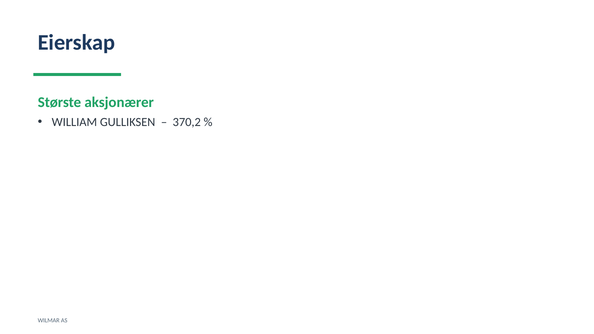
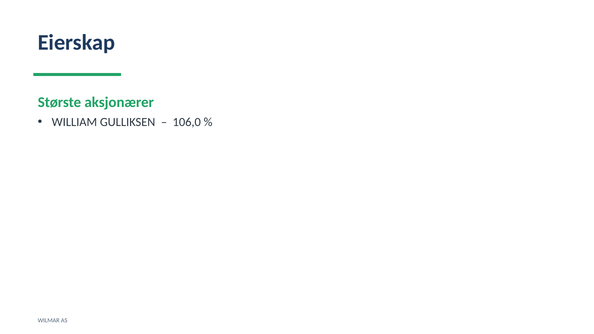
370,2: 370,2 -> 106,0
